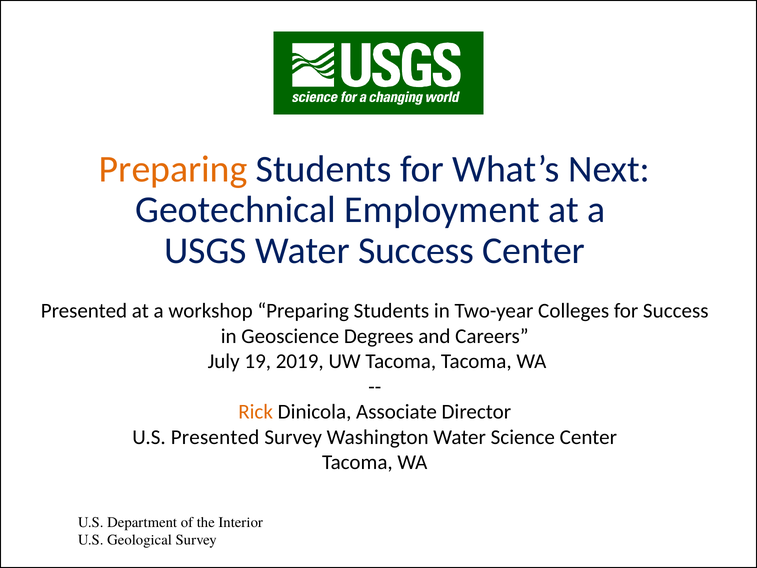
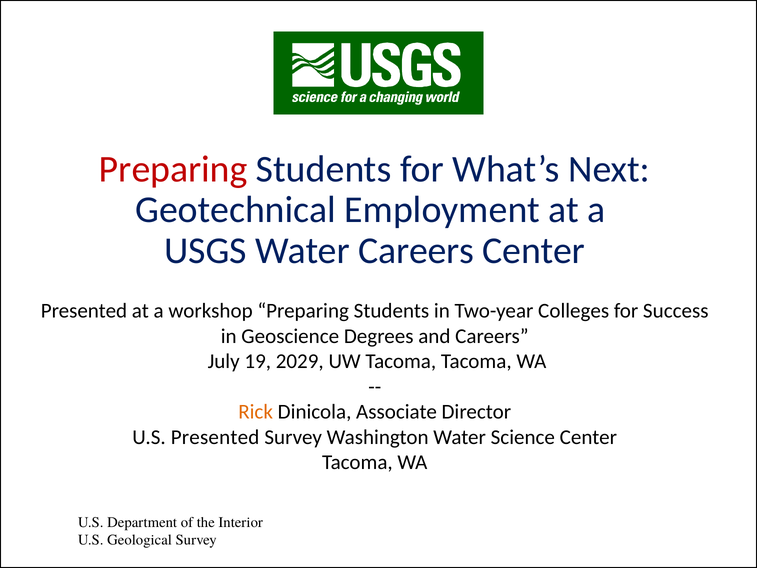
Preparing at (173, 169) colour: orange -> red
Water Success: Success -> Careers
2019: 2019 -> 2029
